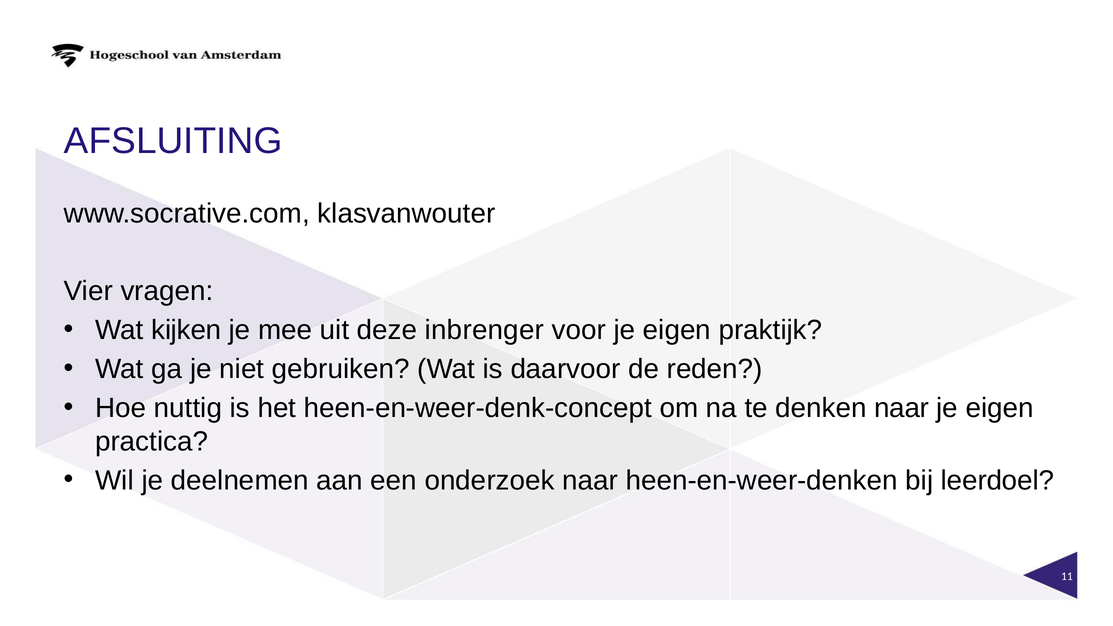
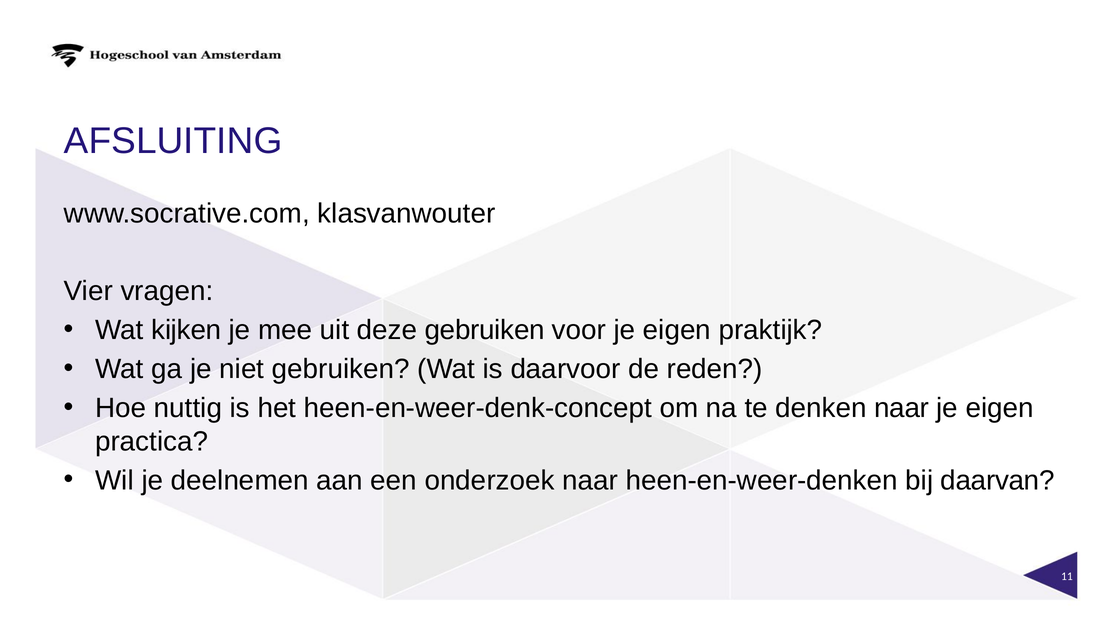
deze inbrenger: inbrenger -> gebruiken
leerdoel: leerdoel -> daarvan
